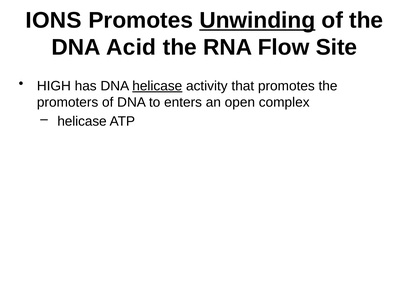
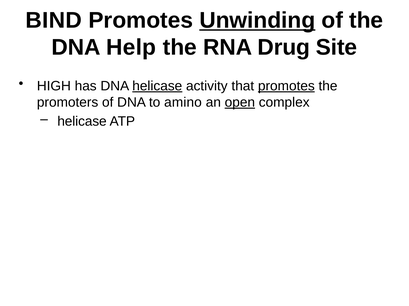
IONS: IONS -> BIND
Acid: Acid -> Help
Flow: Flow -> Drug
promotes at (286, 86) underline: none -> present
enters: enters -> amino
open underline: none -> present
